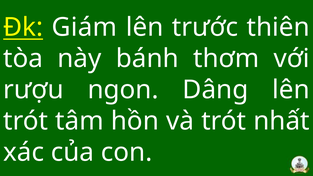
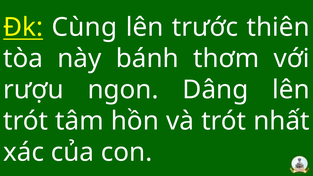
Giám: Giám -> Cùng
